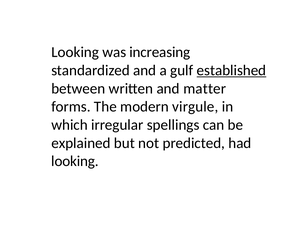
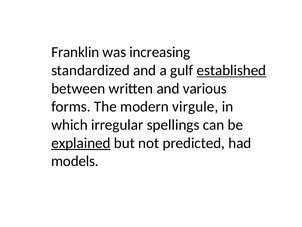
Looking at (75, 52): Looking -> Franklin
matter: matter -> various
explained underline: none -> present
looking at (75, 161): looking -> models
